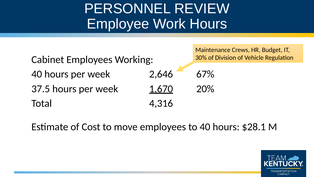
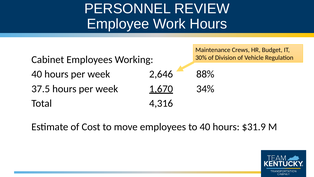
67%: 67% -> 88%
20%: 20% -> 34%
$28.1: $28.1 -> $31.9
